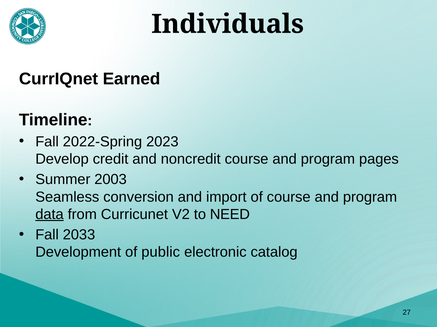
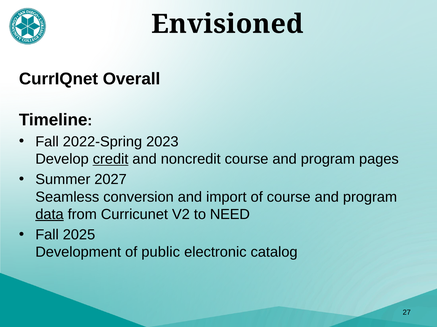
Individuals: Individuals -> Envisioned
Earned: Earned -> Overall
credit underline: none -> present
2003: 2003 -> 2027
2033: 2033 -> 2025
